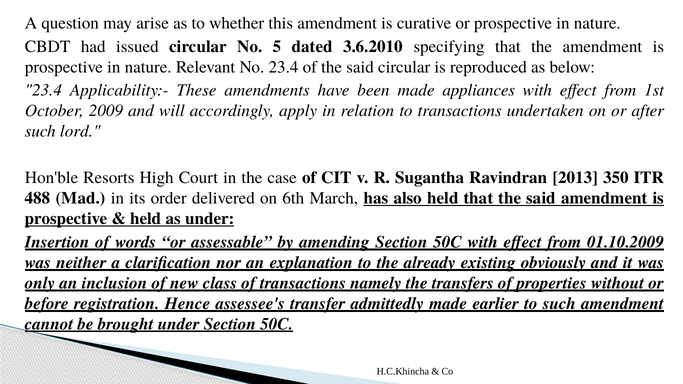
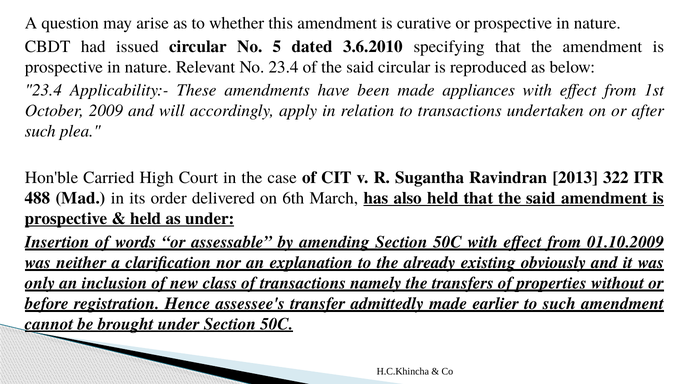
lord: lord -> plea
Resorts: Resorts -> Carried
350: 350 -> 322
